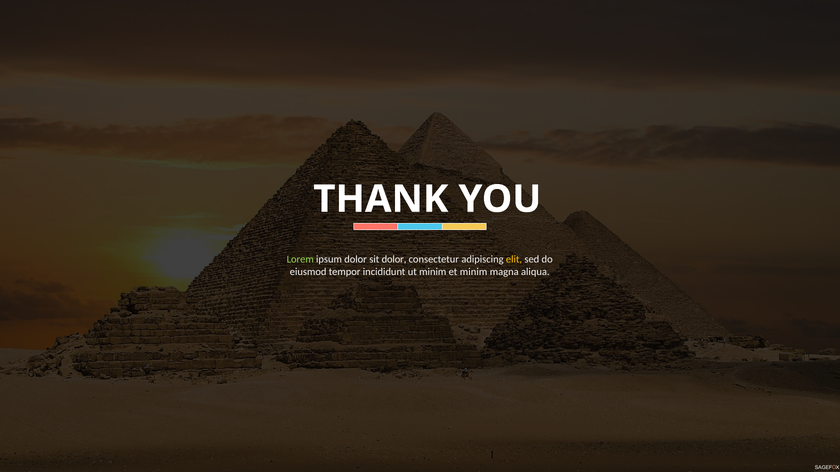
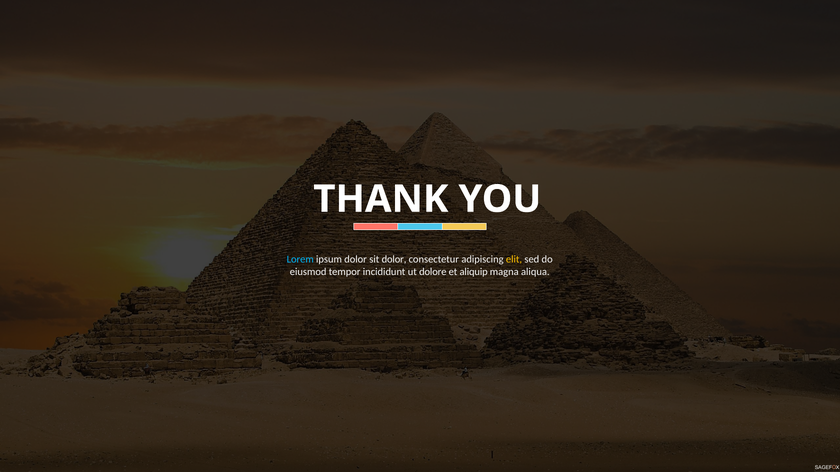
Lorem colour: light green -> light blue
ut minim: minim -> dolore
et minim: minim -> aliquip
